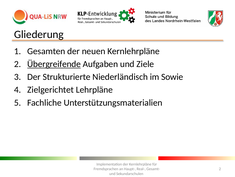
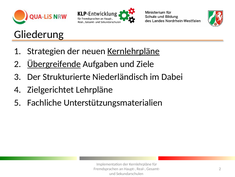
Gesamten: Gesamten -> Strategien
Kernlehrpläne at (134, 51) underline: none -> present
Sowie: Sowie -> Dabei
